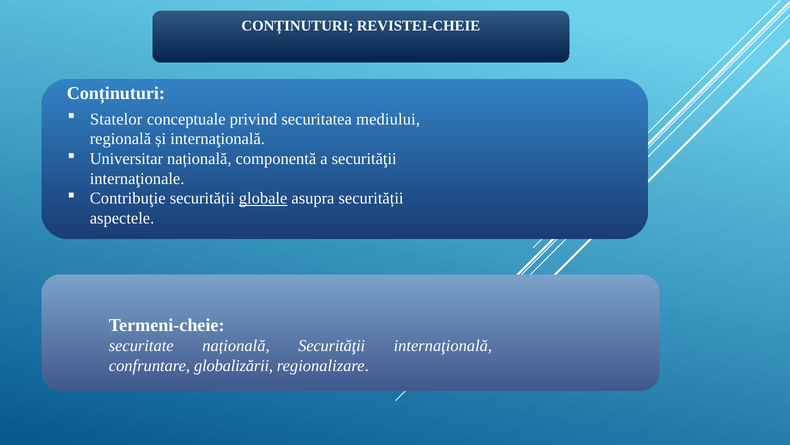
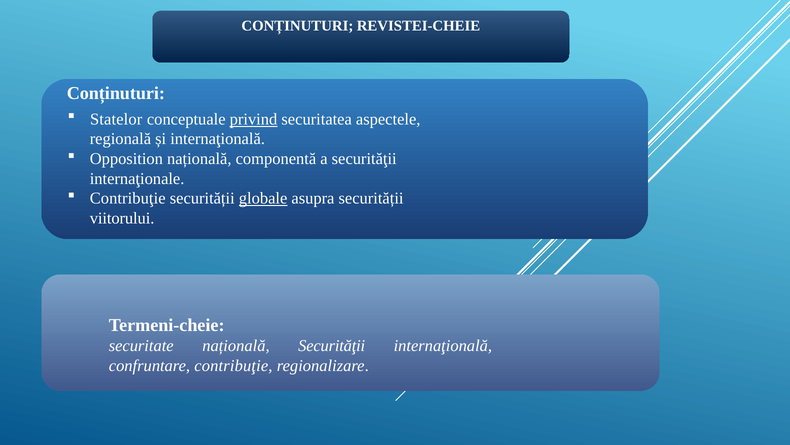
privind underline: none -> present
mediului: mediului -> aspectele
Universitar: Universitar -> Opposition
aspectele: aspectele -> viitorului
confruntare globalizării: globalizării -> contribuţie
